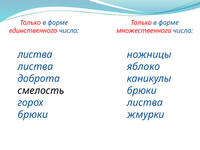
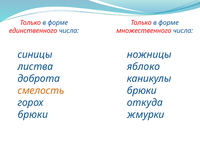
листва at (35, 55): листва -> синицы
смелость colour: black -> orange
листва at (145, 103): листва -> откуда
